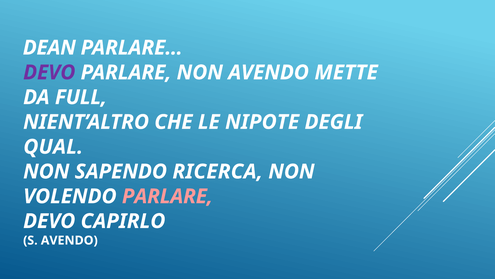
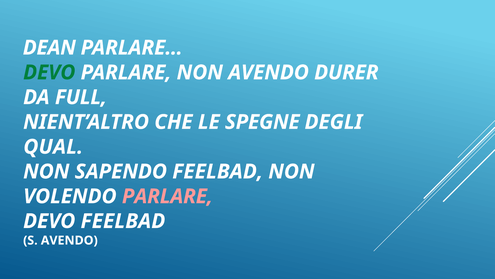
DEVO at (49, 72) colour: purple -> green
METTE: METTE -> DURER
NIPOTE: NIPOTE -> SPEGNE
SAPENDO RICERCA: RICERCA -> FEELBAD
DEVO CAPIRLO: CAPIRLO -> FEELBAD
